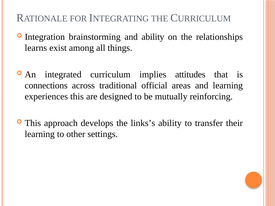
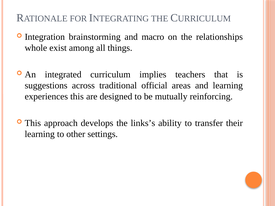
and ability: ability -> macro
learns: learns -> whole
attitudes: attitudes -> teachers
connections: connections -> suggestions
